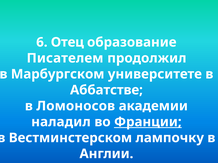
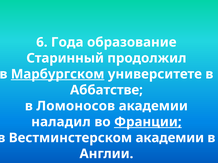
Отец: Отец -> Года
Писателем: Писателем -> Старинный
Марбургском underline: none -> present
Вестминстерском лампочку: лампочку -> академии
